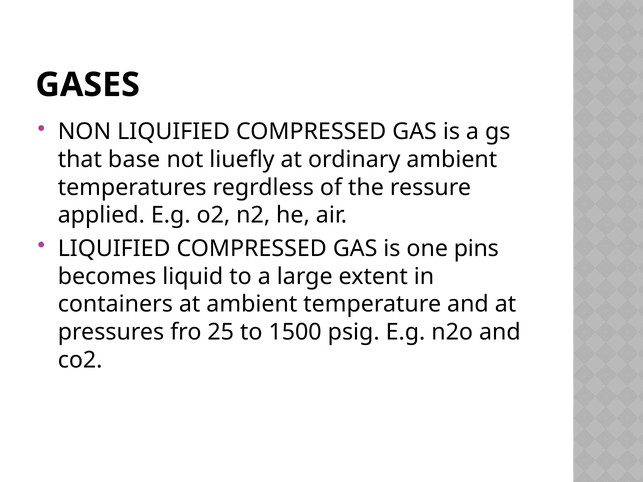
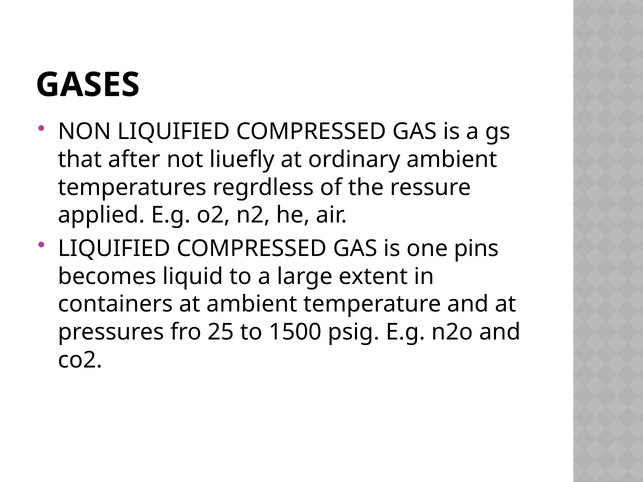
base: base -> after
